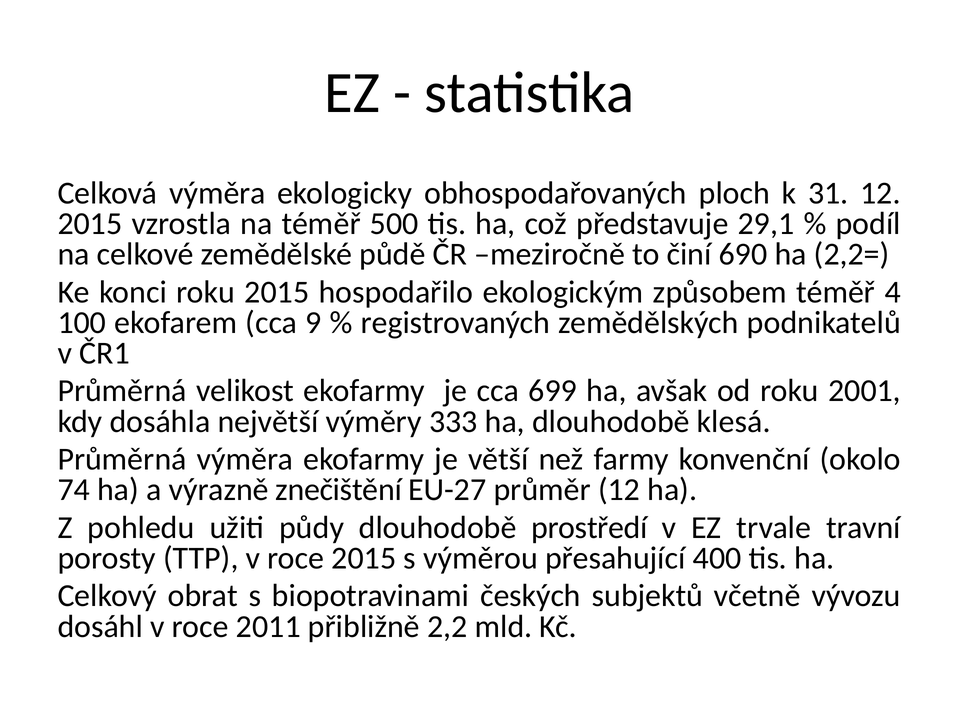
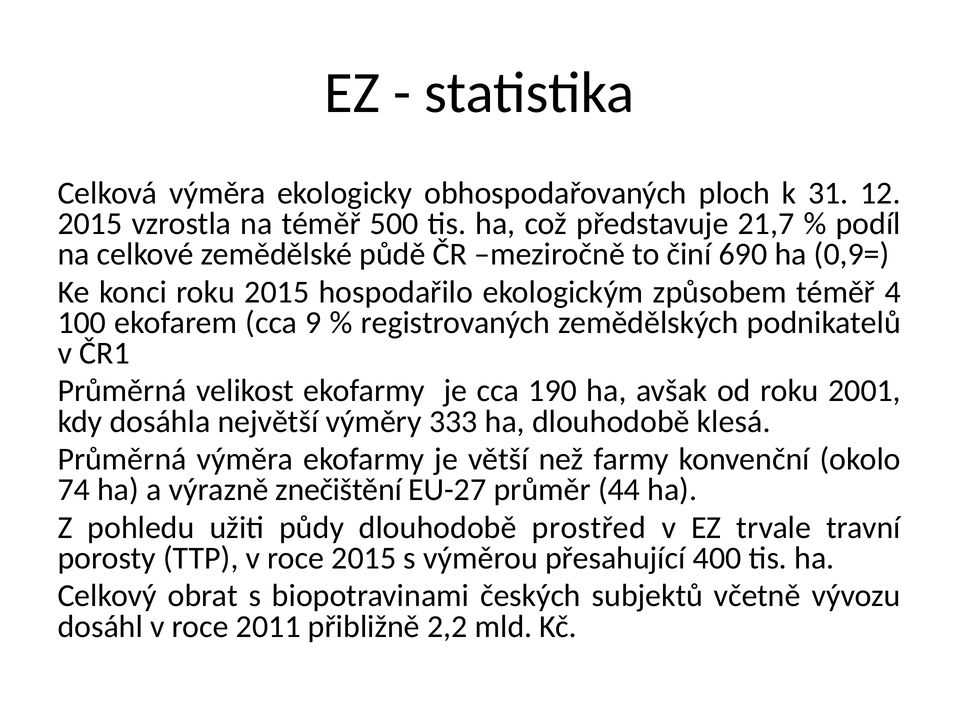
29,1: 29,1 -> 21,7
2,2=: 2,2= -> 0,9=
699: 699 -> 190
průměr 12: 12 -> 44
prostředí: prostředí -> prostřed
